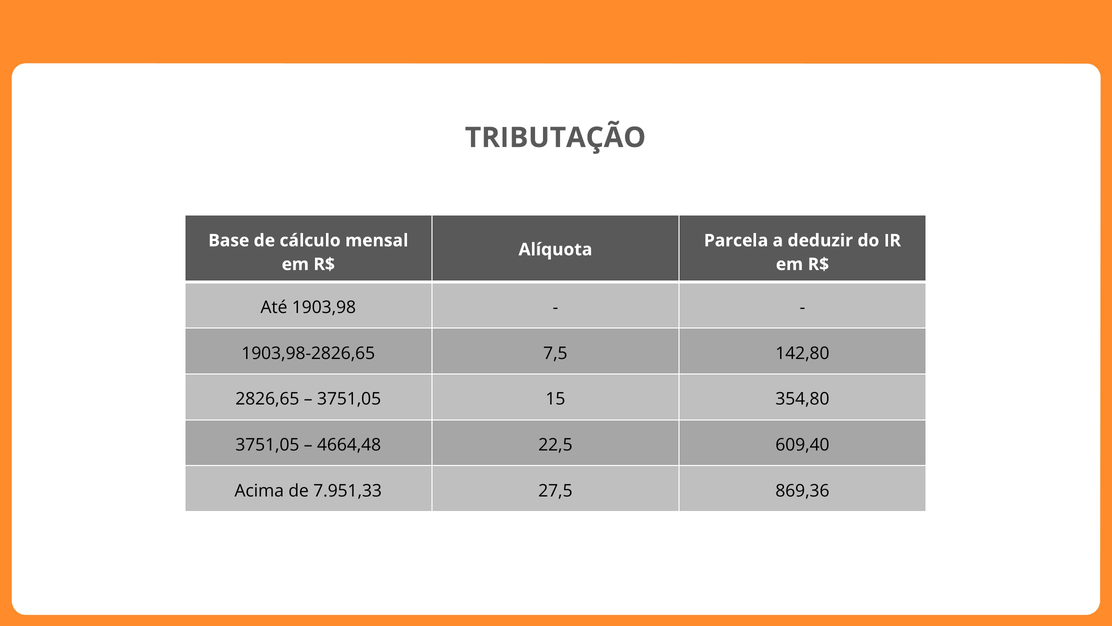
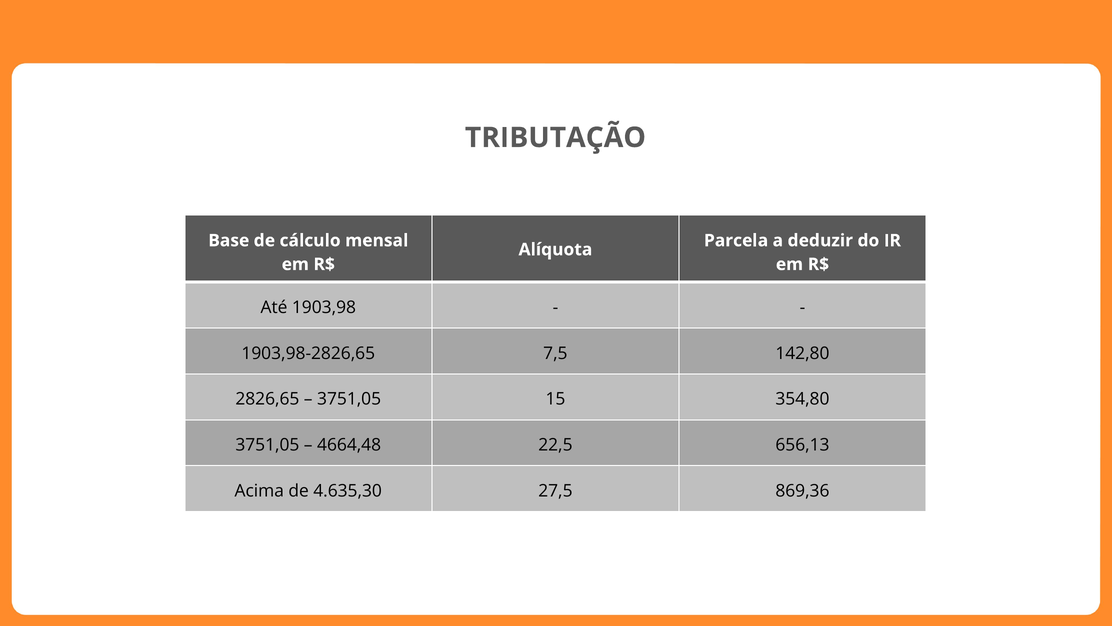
609,40: 609,40 -> 656,13
7.951,33: 7.951,33 -> 4.635,30
